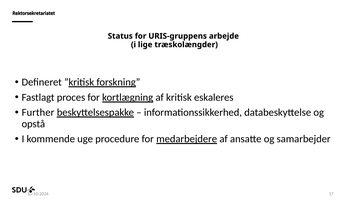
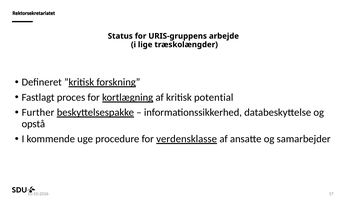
eskaleres: eskaleres -> potential
medarbejdere: medarbejdere -> verdensklasse
